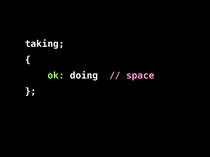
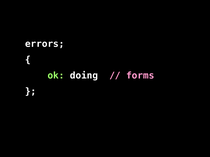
taking: taking -> errors
space: space -> forms
